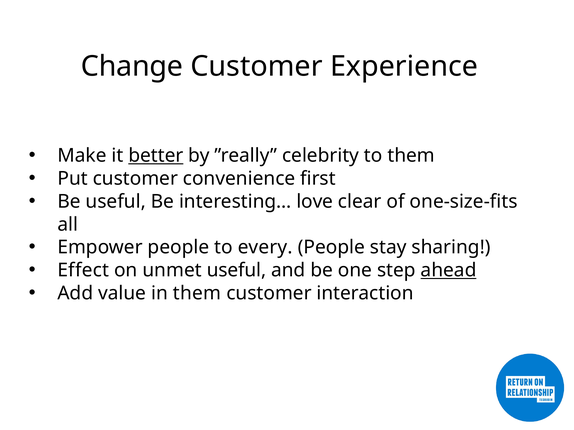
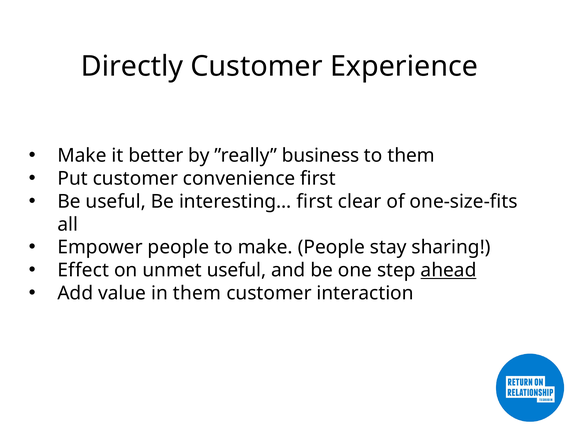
Change: Change -> Directly
better underline: present -> none
celebrity: celebrity -> business
interesting… love: love -> first
to every: every -> make
